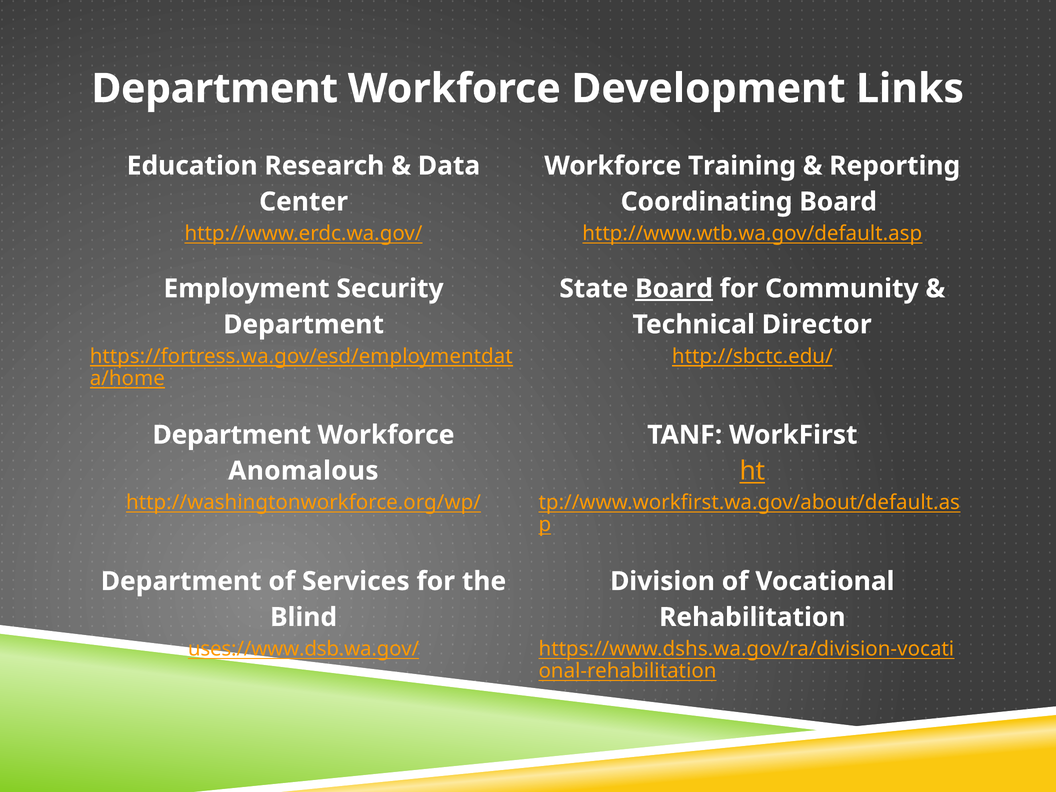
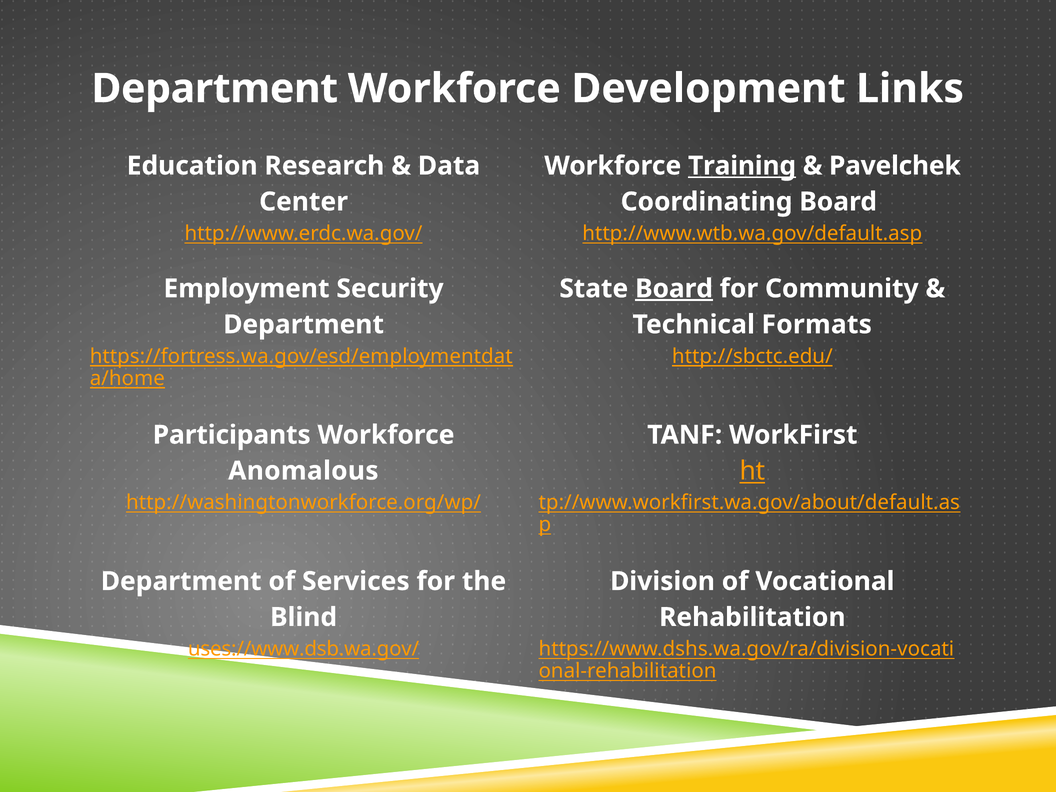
Training underline: none -> present
Reporting: Reporting -> Pavelchek
Director: Director -> Formats
Department at (232, 435): Department -> Participants
